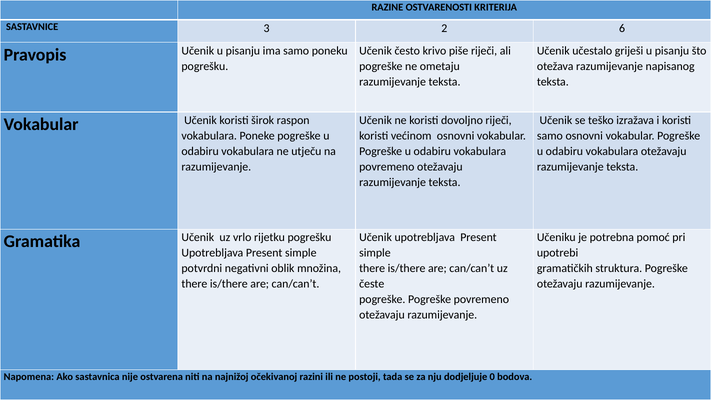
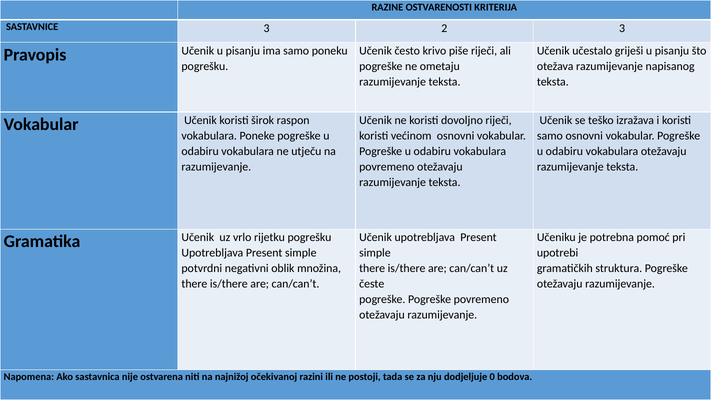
2 6: 6 -> 3
